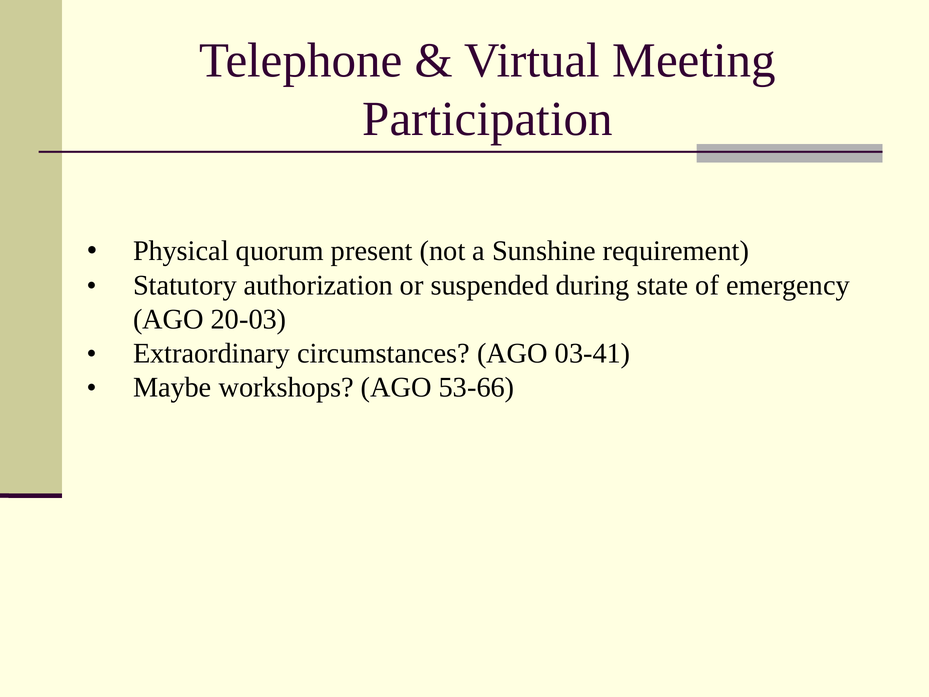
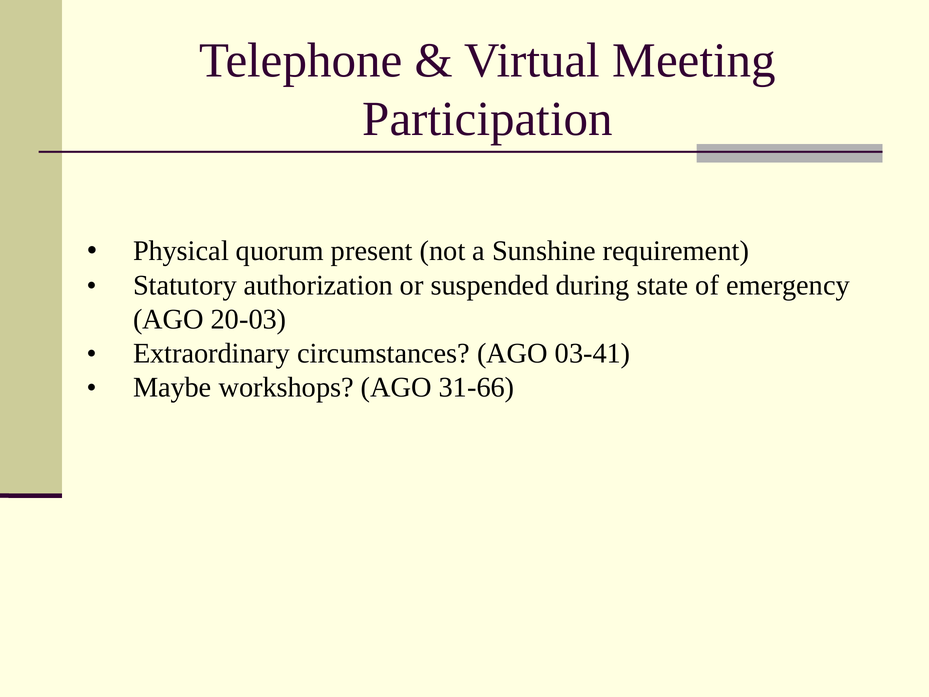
53-66: 53-66 -> 31-66
